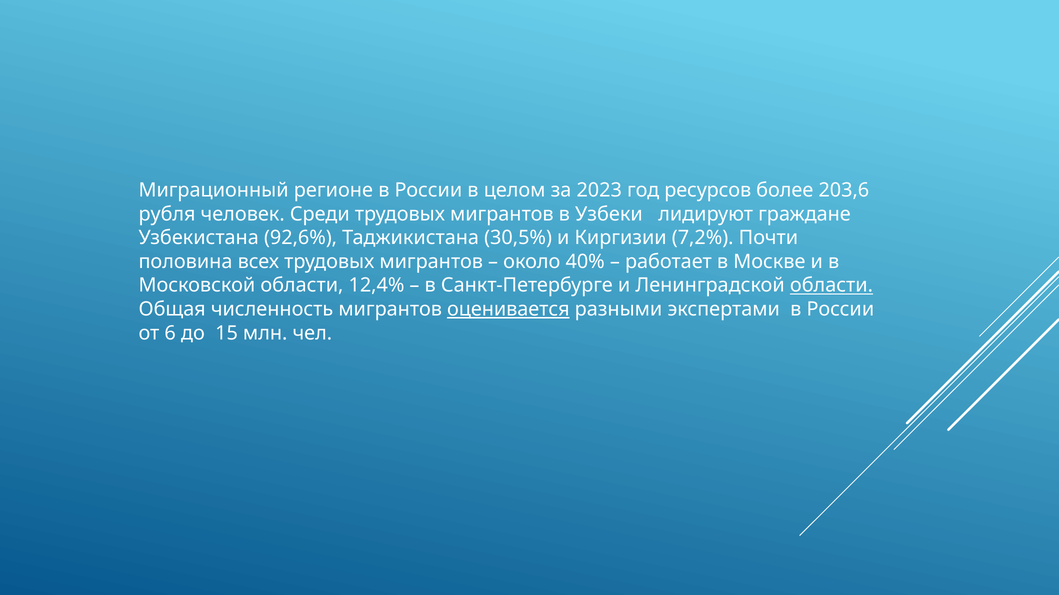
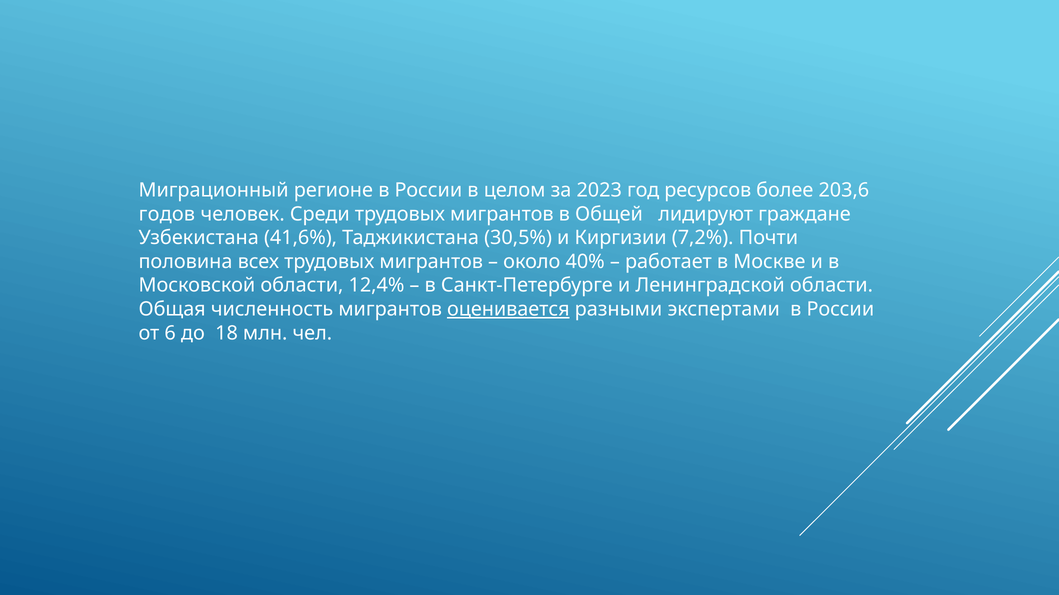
рубля: рубля -> годов
Узбеки: Узбеки -> Общей
92,6%: 92,6% -> 41,6%
области at (831, 286) underline: present -> none
15: 15 -> 18
